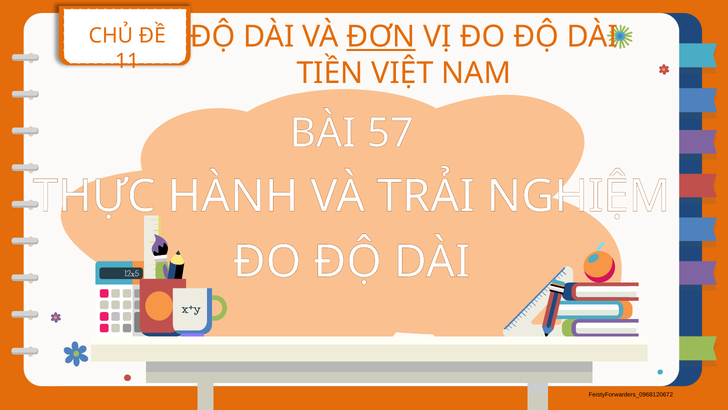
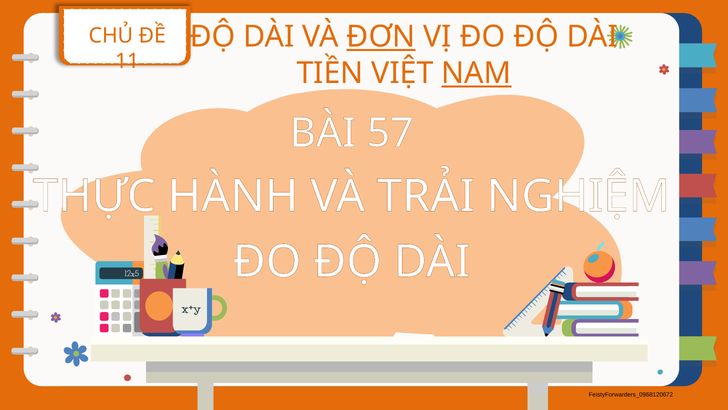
NAM underline: none -> present
